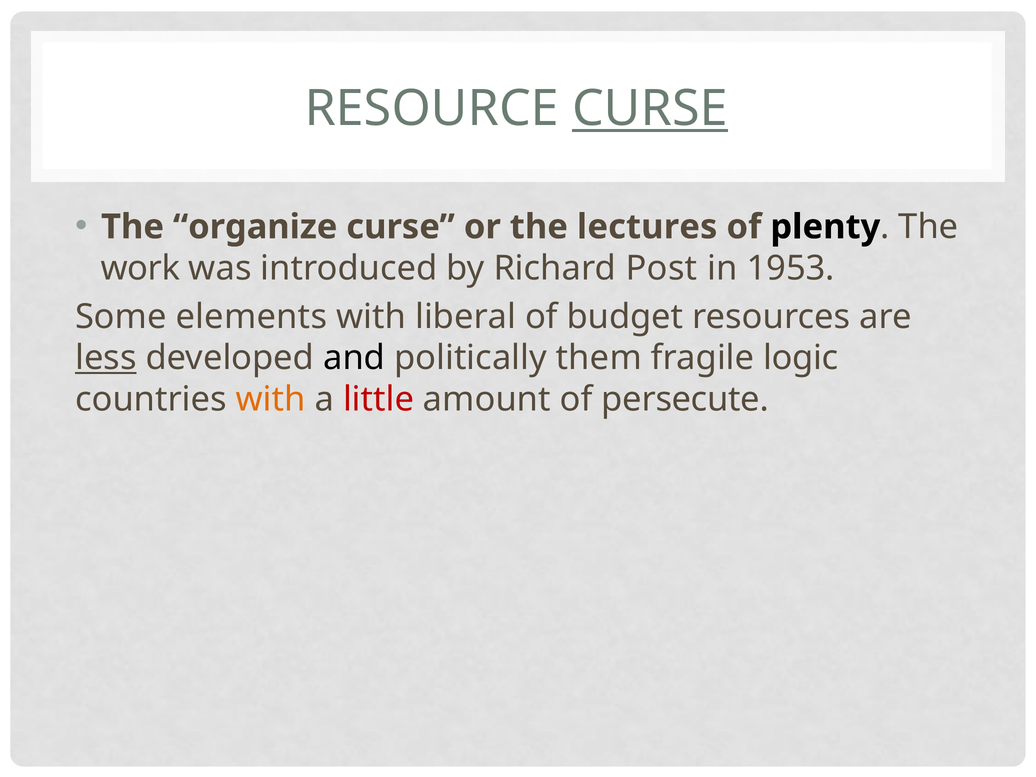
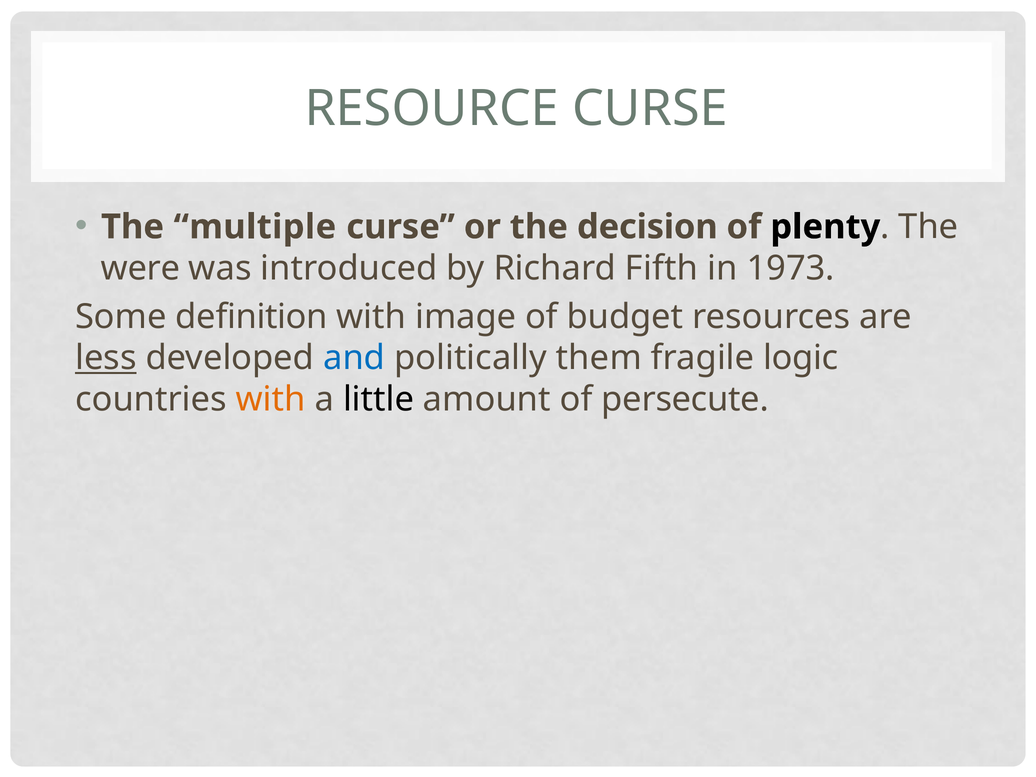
CURSE at (650, 109) underline: present -> none
organize: organize -> multiple
lectures: lectures -> decision
work: work -> were
Post: Post -> Fifth
1953: 1953 -> 1973
elements: elements -> definition
liberal: liberal -> image
and colour: black -> blue
little colour: red -> black
